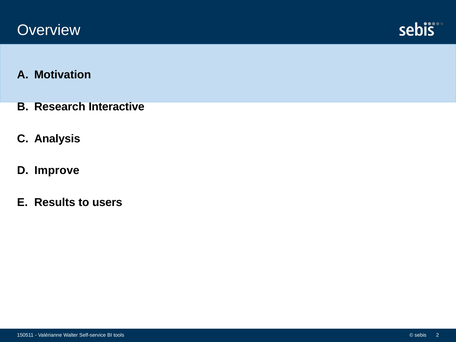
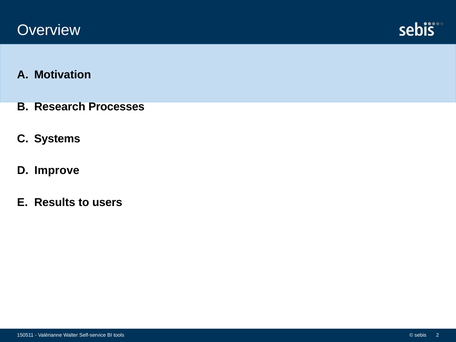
Interactive: Interactive -> Processes
Analysis: Analysis -> Systems
